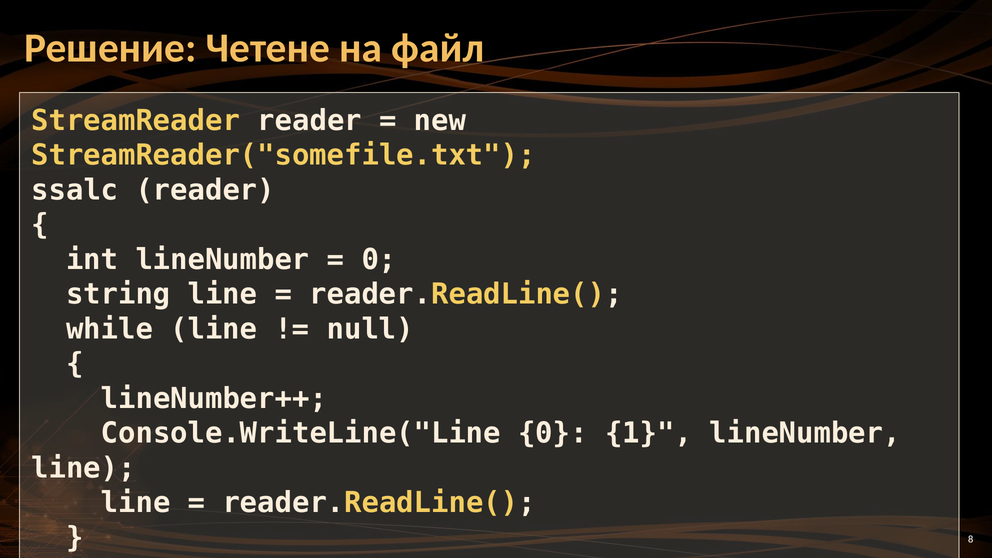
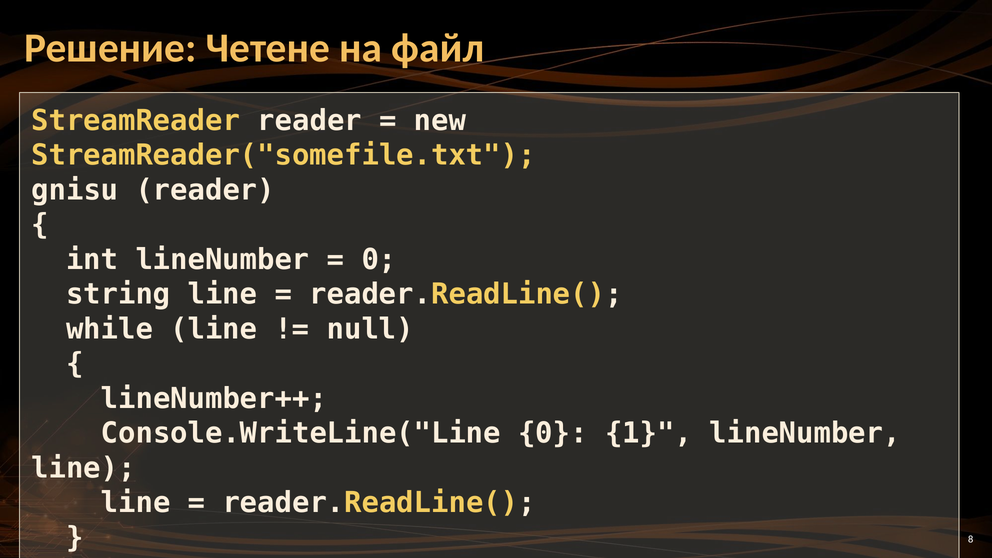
ssalc: ssalc -> gnisu
